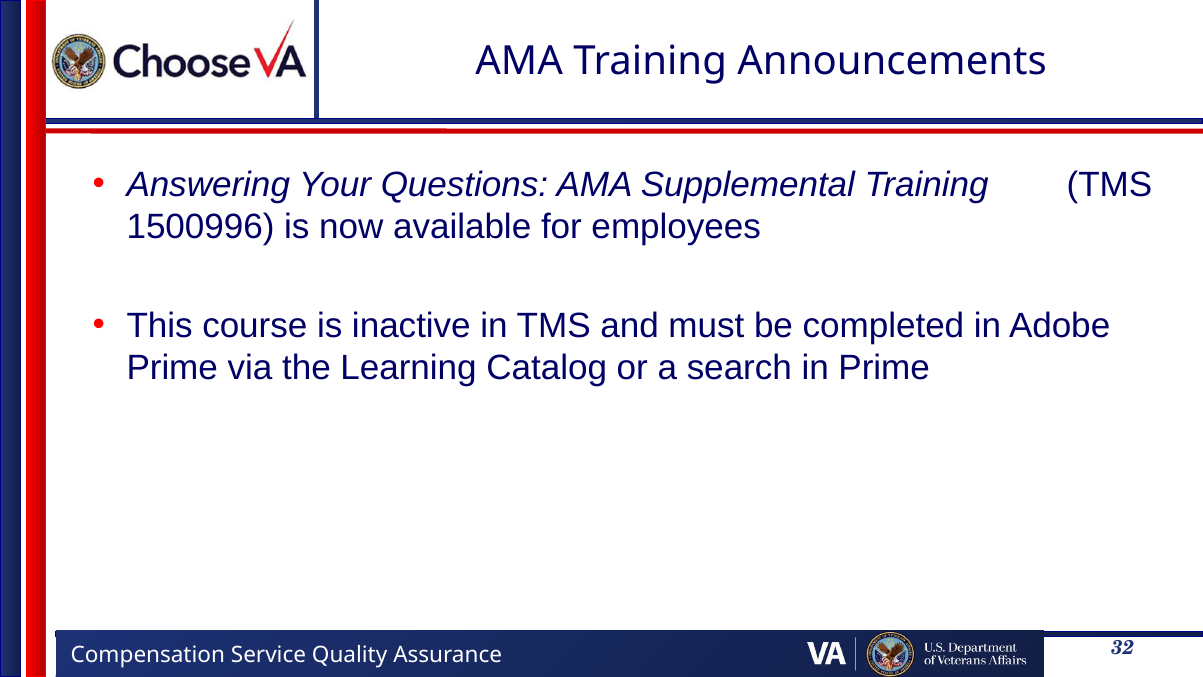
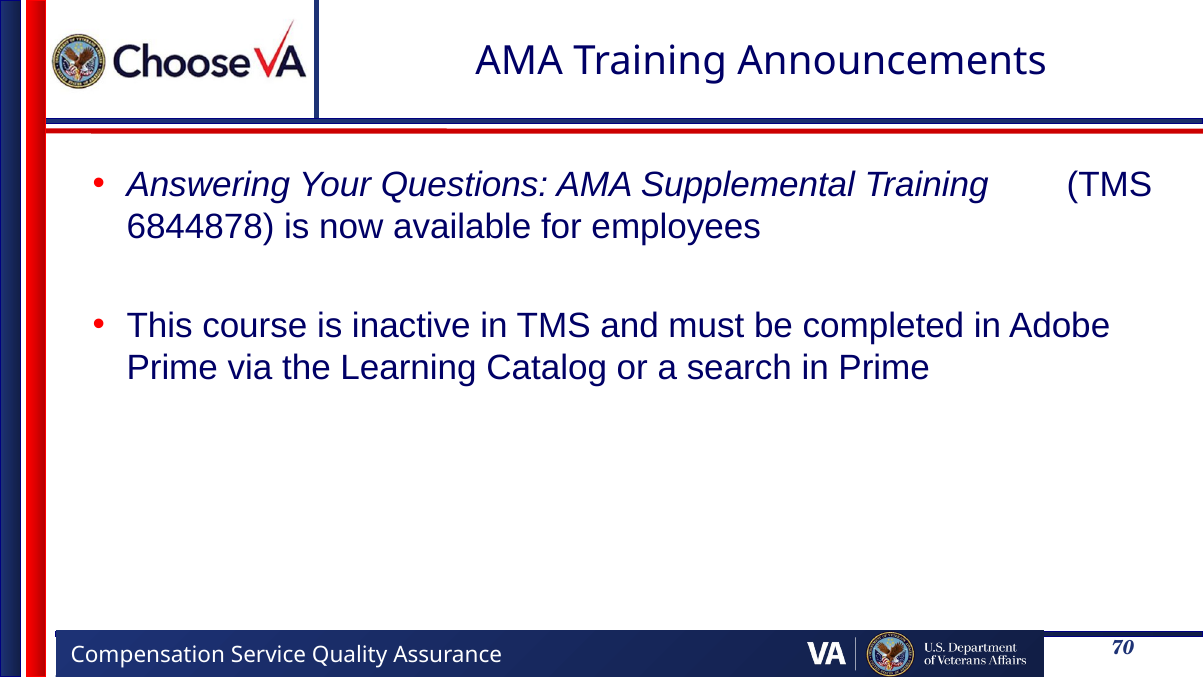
1500996: 1500996 -> 6844878
32: 32 -> 70
